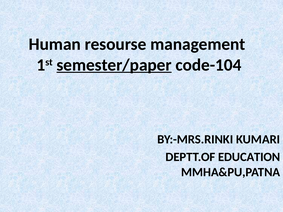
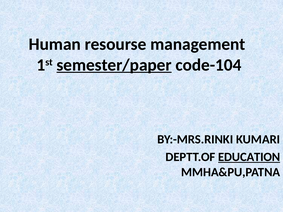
EDUCATION underline: none -> present
